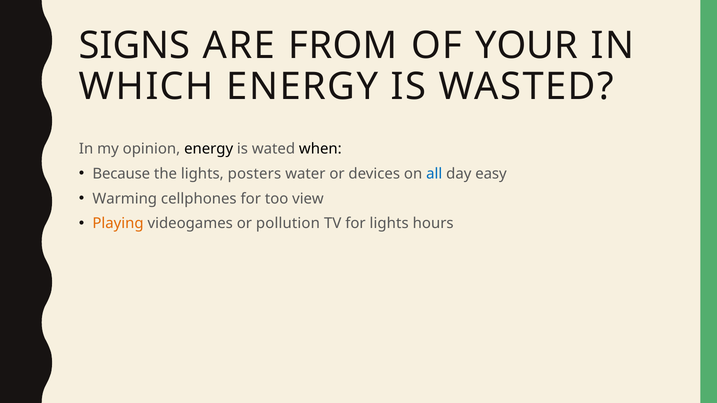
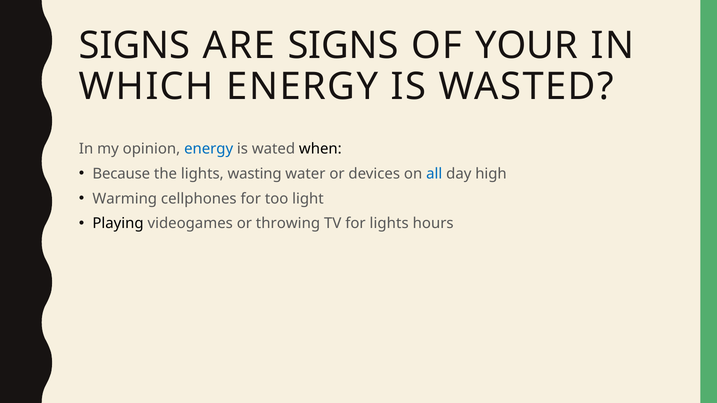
ARE FROM: FROM -> SIGNS
energy at (209, 149) colour: black -> blue
posters: posters -> wasting
easy: easy -> high
view: view -> light
Playing colour: orange -> black
pollution: pollution -> throwing
